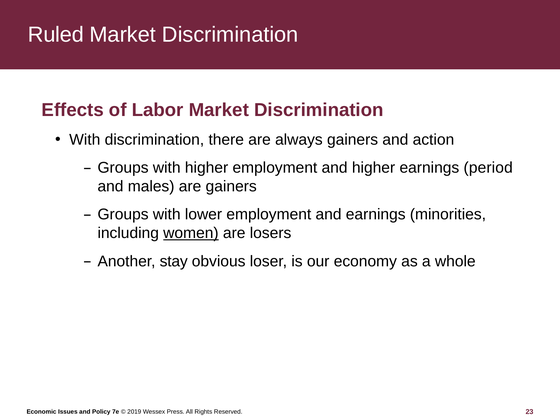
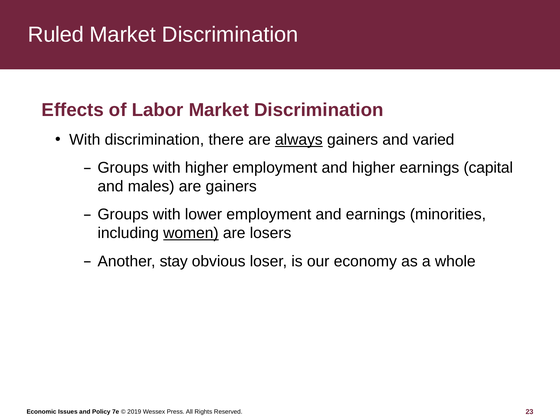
always underline: none -> present
action: action -> varied
period: period -> capital
